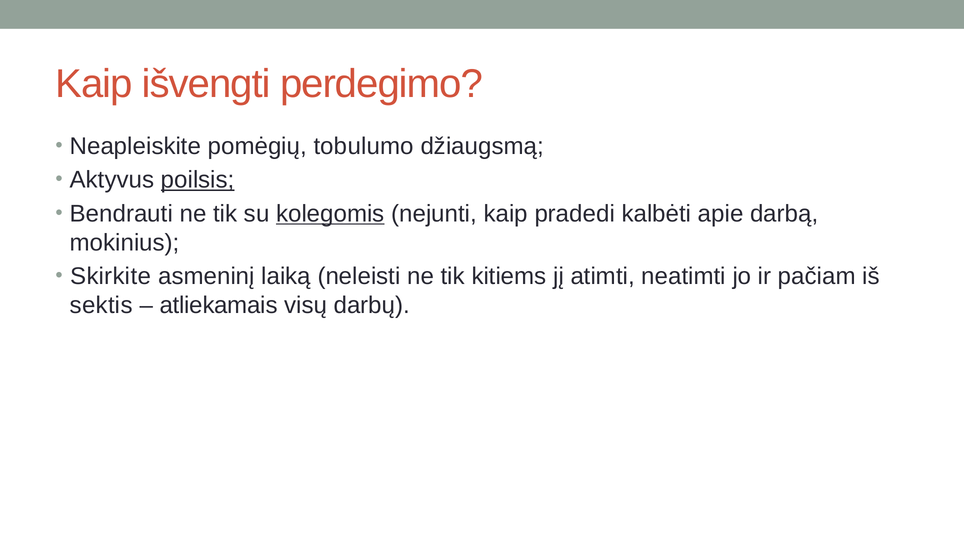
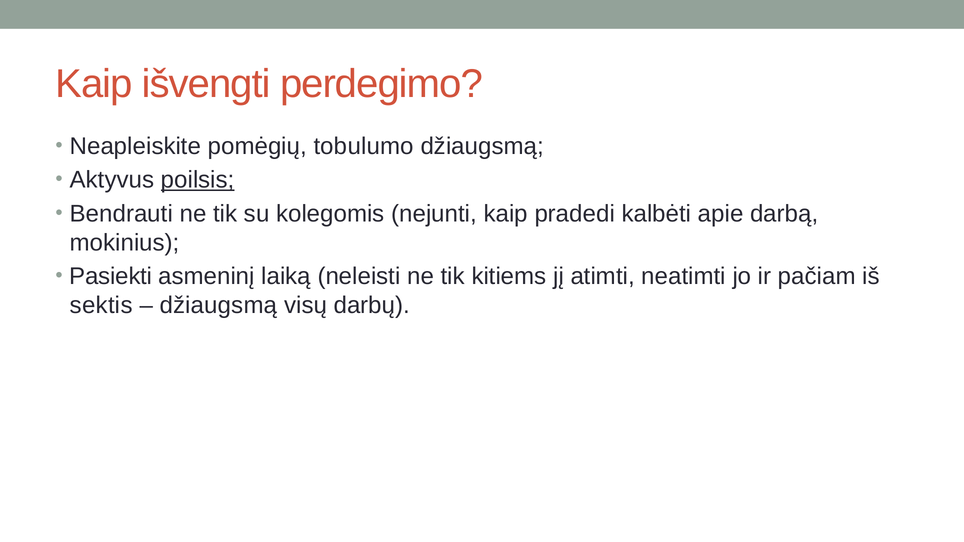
kolegomis underline: present -> none
Skirkite: Skirkite -> Pasiekti
atliekamais at (219, 305): atliekamais -> džiaugsmą
